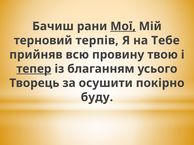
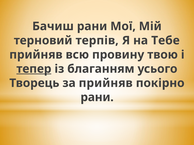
Мої underline: present -> none
за осушити: осушити -> прийняв
буду at (97, 98): буду -> рани
